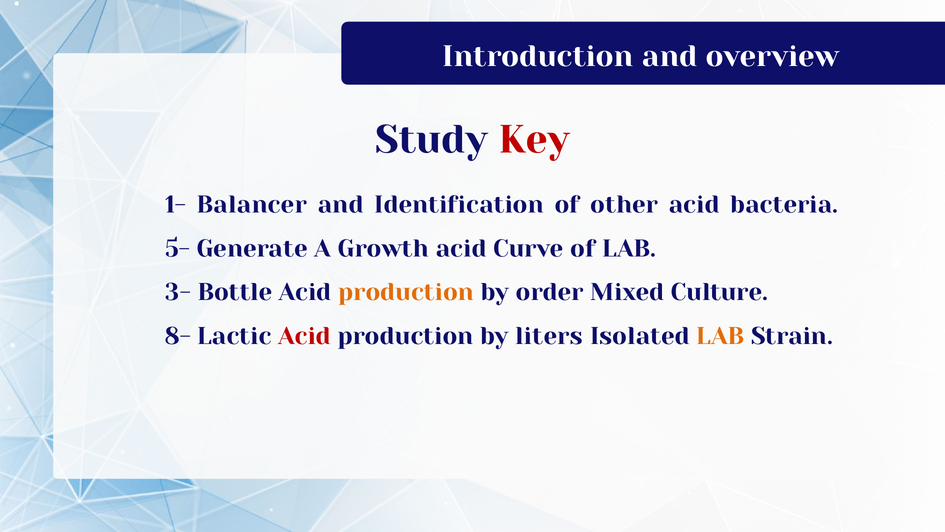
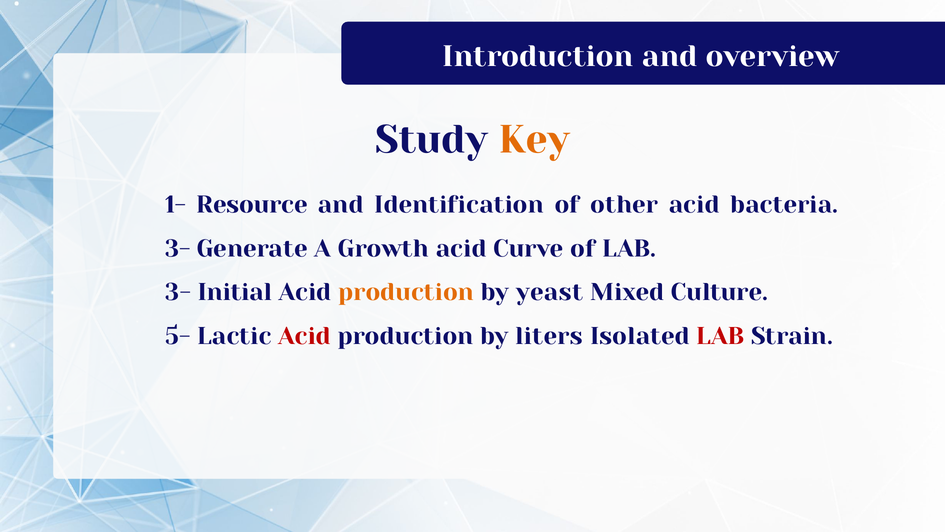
Key colour: red -> orange
Balancer: Balancer -> Resource
5- at (178, 248): 5- -> 3-
Bottle: Bottle -> Initial
order: order -> yeast
8-: 8- -> 5-
LAB at (720, 336) colour: orange -> red
